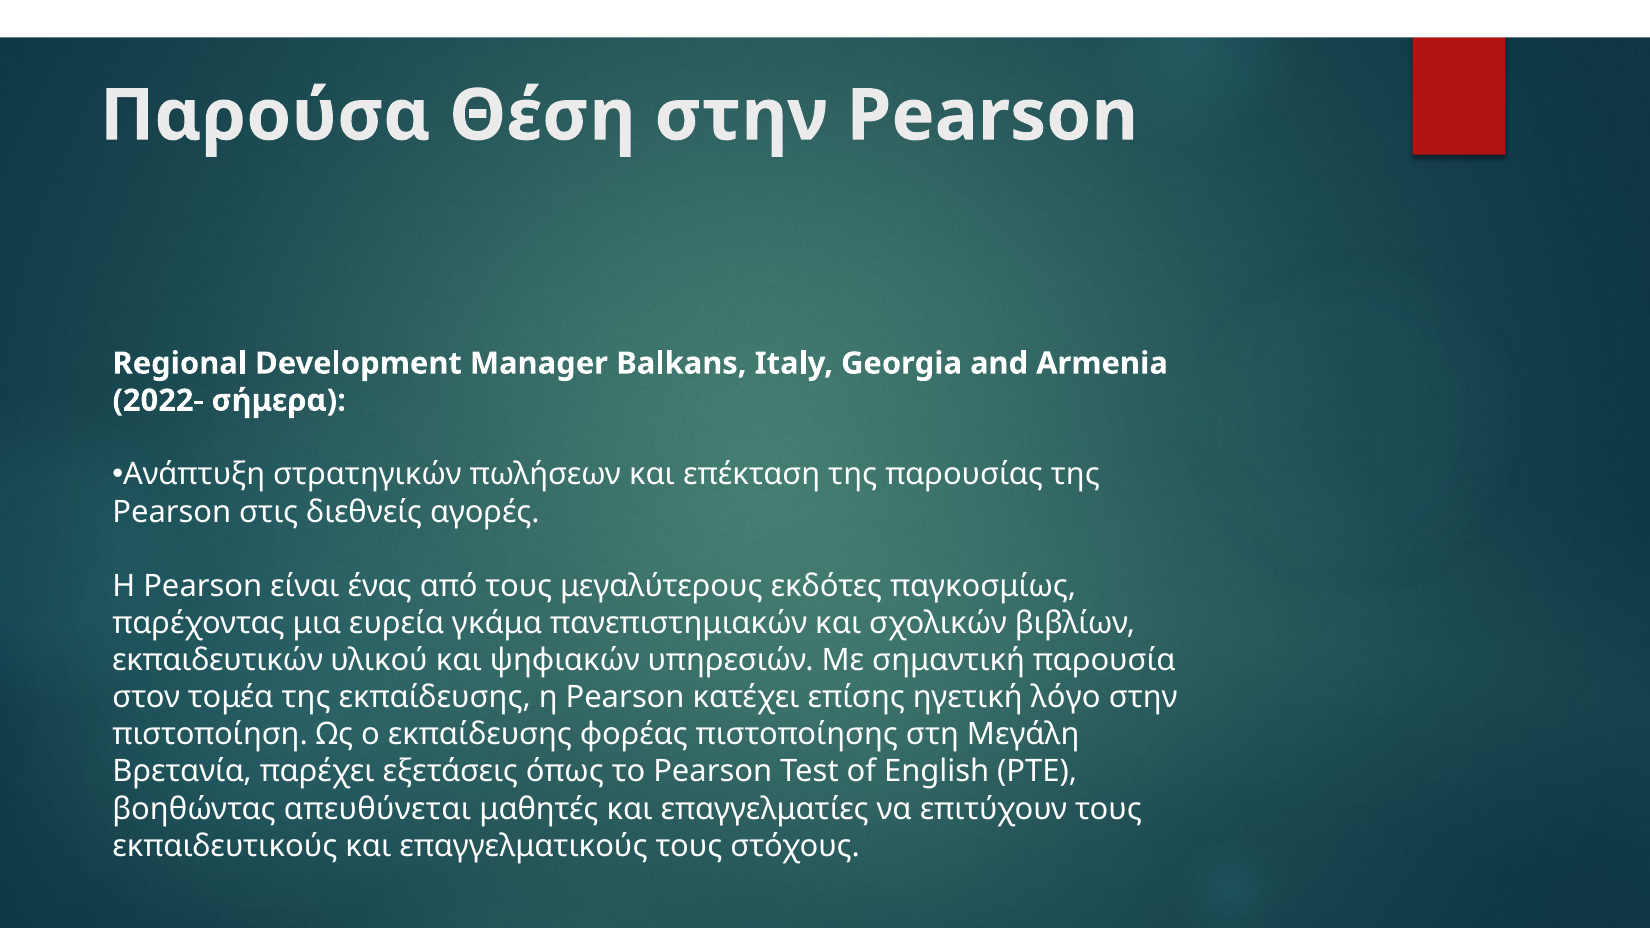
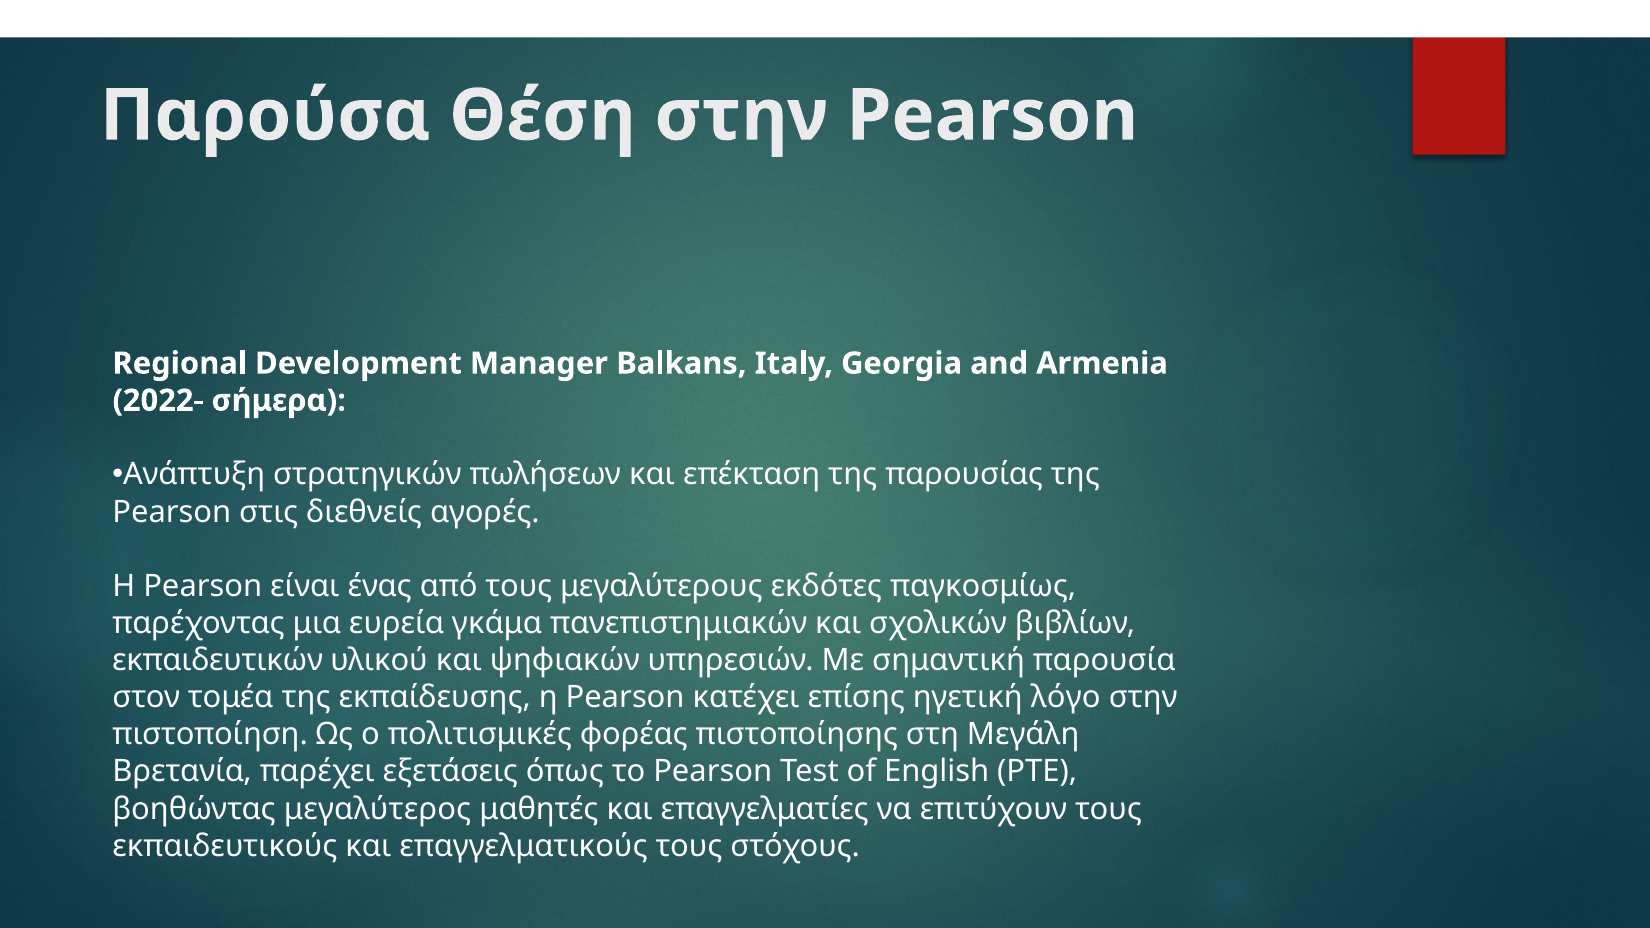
ο εκπαίδευσης: εκπαίδευσης -> πολιτισμικές
απευθύνεται: απευθύνεται -> μεγαλύτερος
